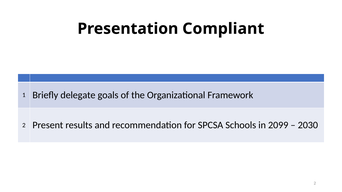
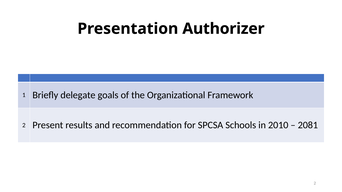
Compliant: Compliant -> Authorizer
2099: 2099 -> 2010
2030: 2030 -> 2081
